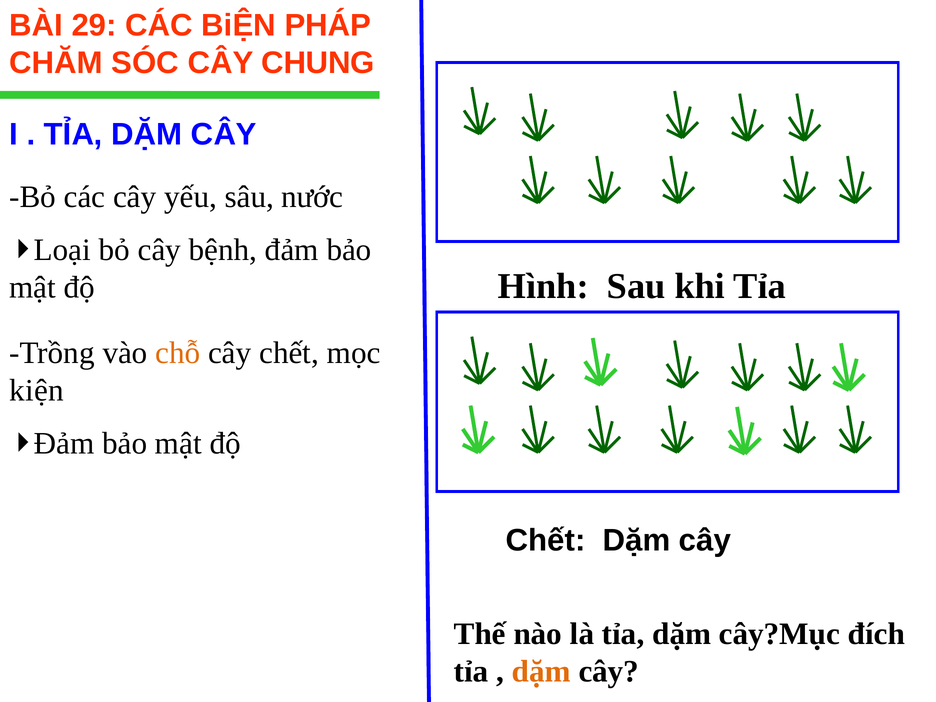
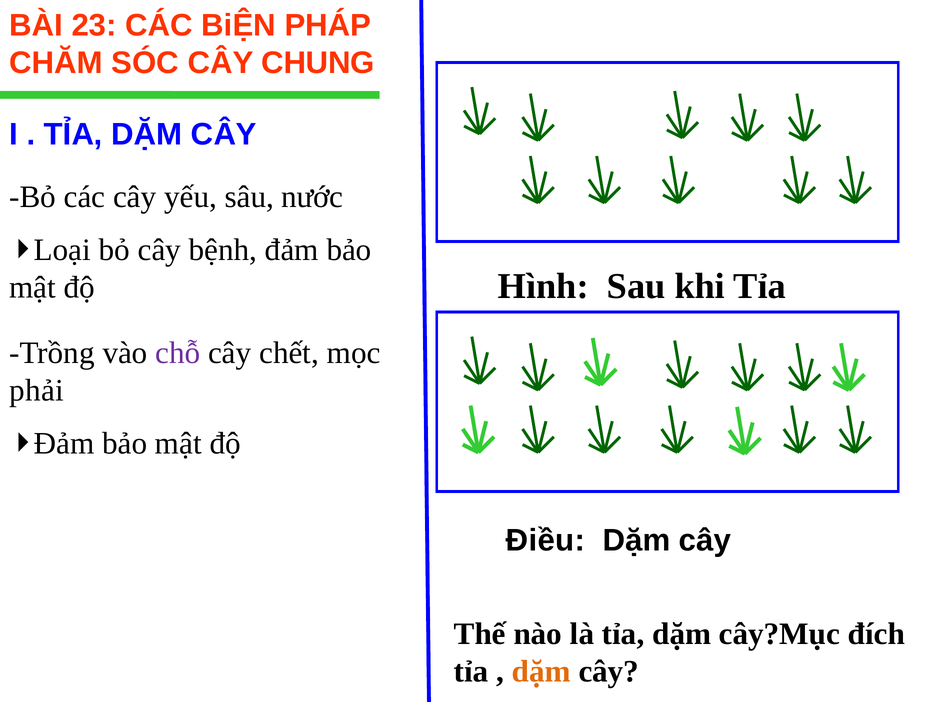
29: 29 -> 23
chỗ colour: orange -> purple
kiện: kiện -> phải
Chết at (546, 540): Chết -> Điều
